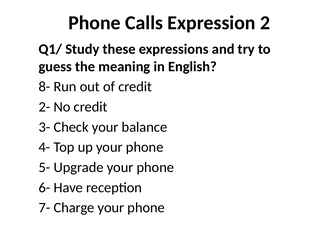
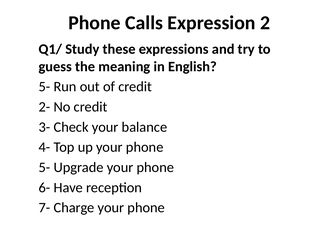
8- at (45, 87): 8- -> 5-
